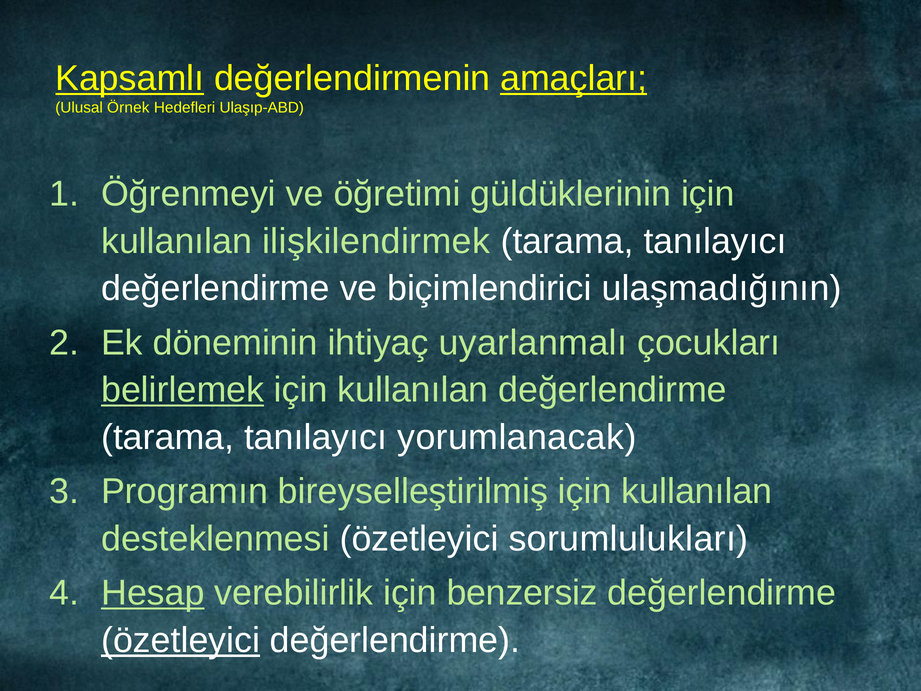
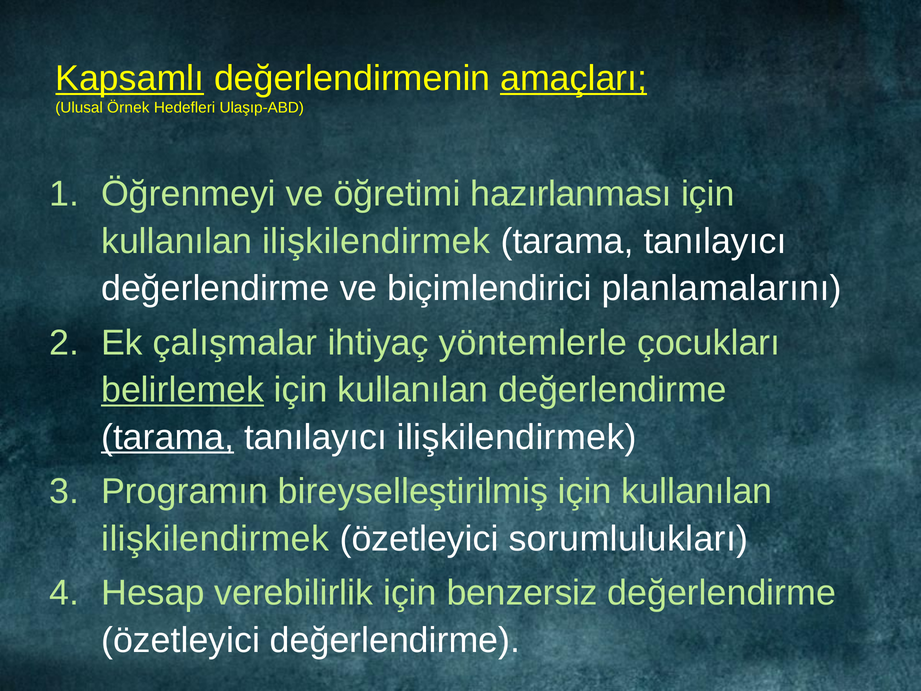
güldüklerinin: güldüklerinin -> hazırlanması
ulaşmadığının: ulaşmadığının -> planlamalarını
döneminin: döneminin -> çalışmalar
uyarlanmalı: uyarlanmalı -> yöntemlerle
tarama at (168, 437) underline: none -> present
tanılayıcı yorumlanacak: yorumlanacak -> ilişkilendirmek
desteklenmesi at (215, 539): desteklenmesi -> ilişkilendirmek
Hesap underline: present -> none
özetleyici at (181, 640) underline: present -> none
